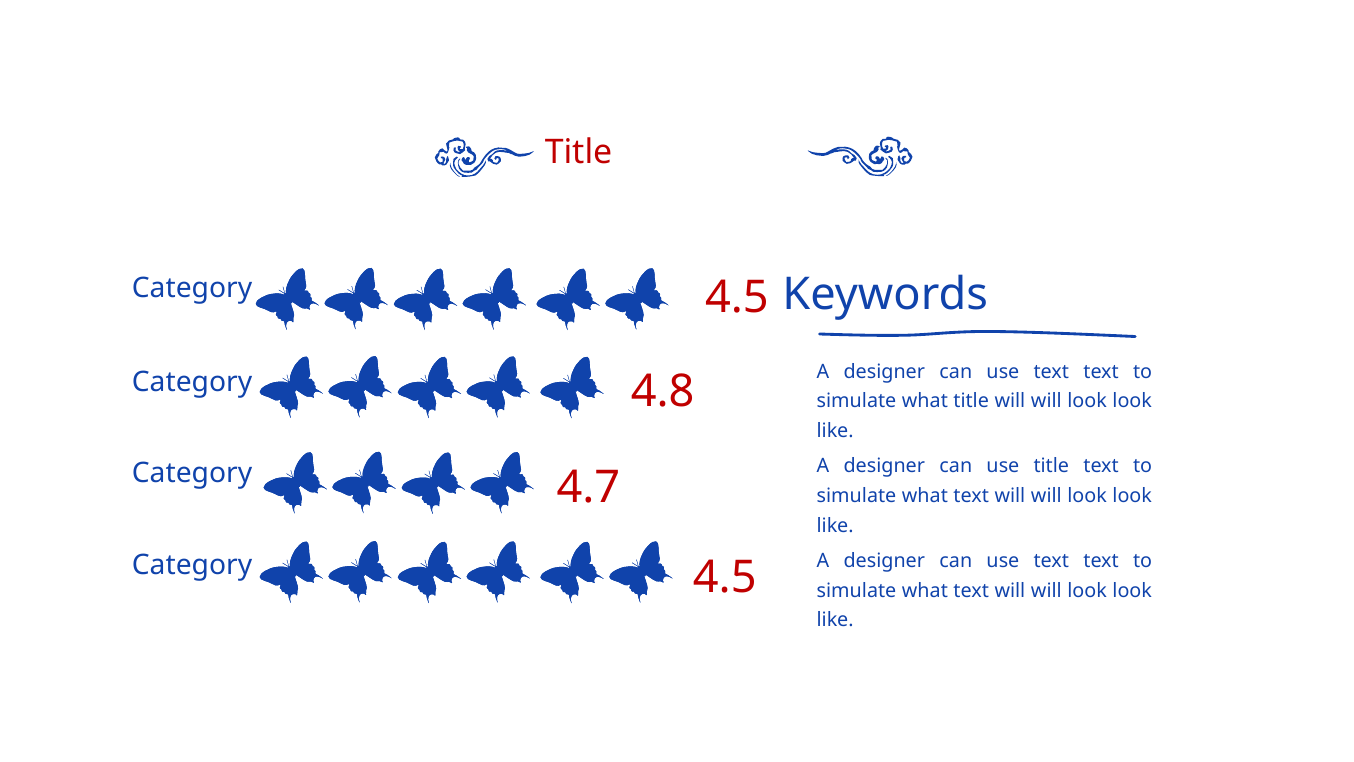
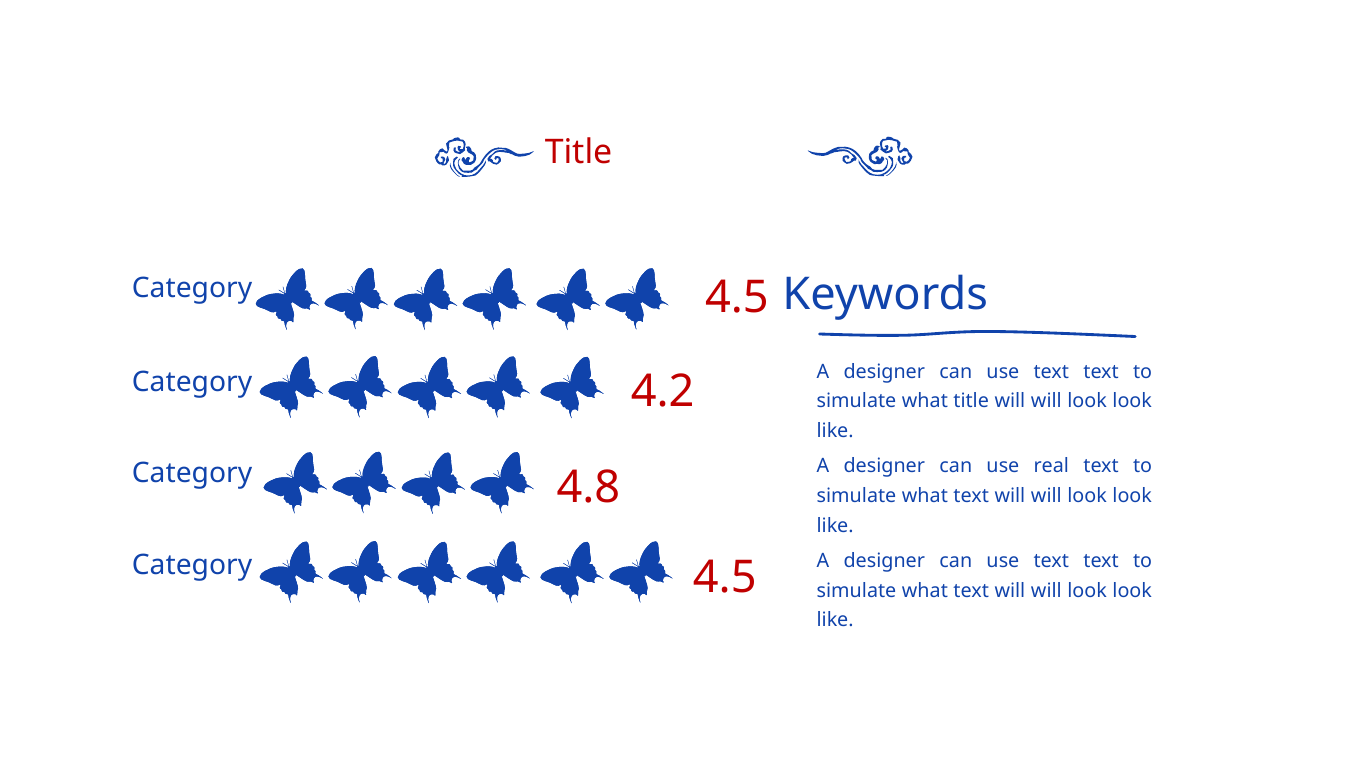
4.8: 4.8 -> 4.2
use title: title -> real
4.7: 4.7 -> 4.8
